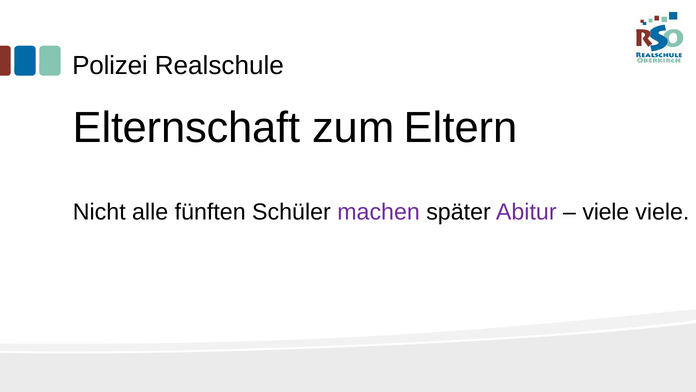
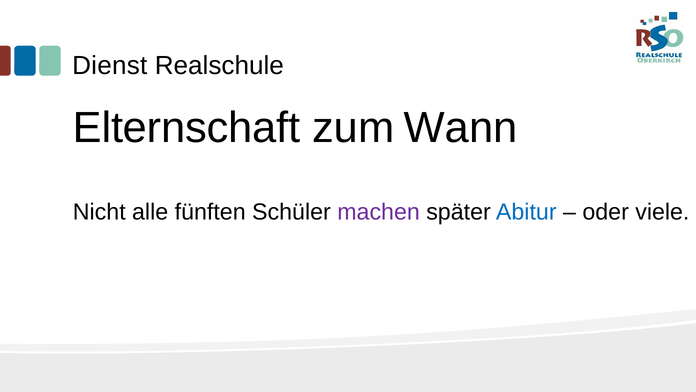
Polizei: Polizei -> Dienst
Eltern: Eltern -> Wann
Abitur colour: purple -> blue
viele at (606, 212): viele -> oder
